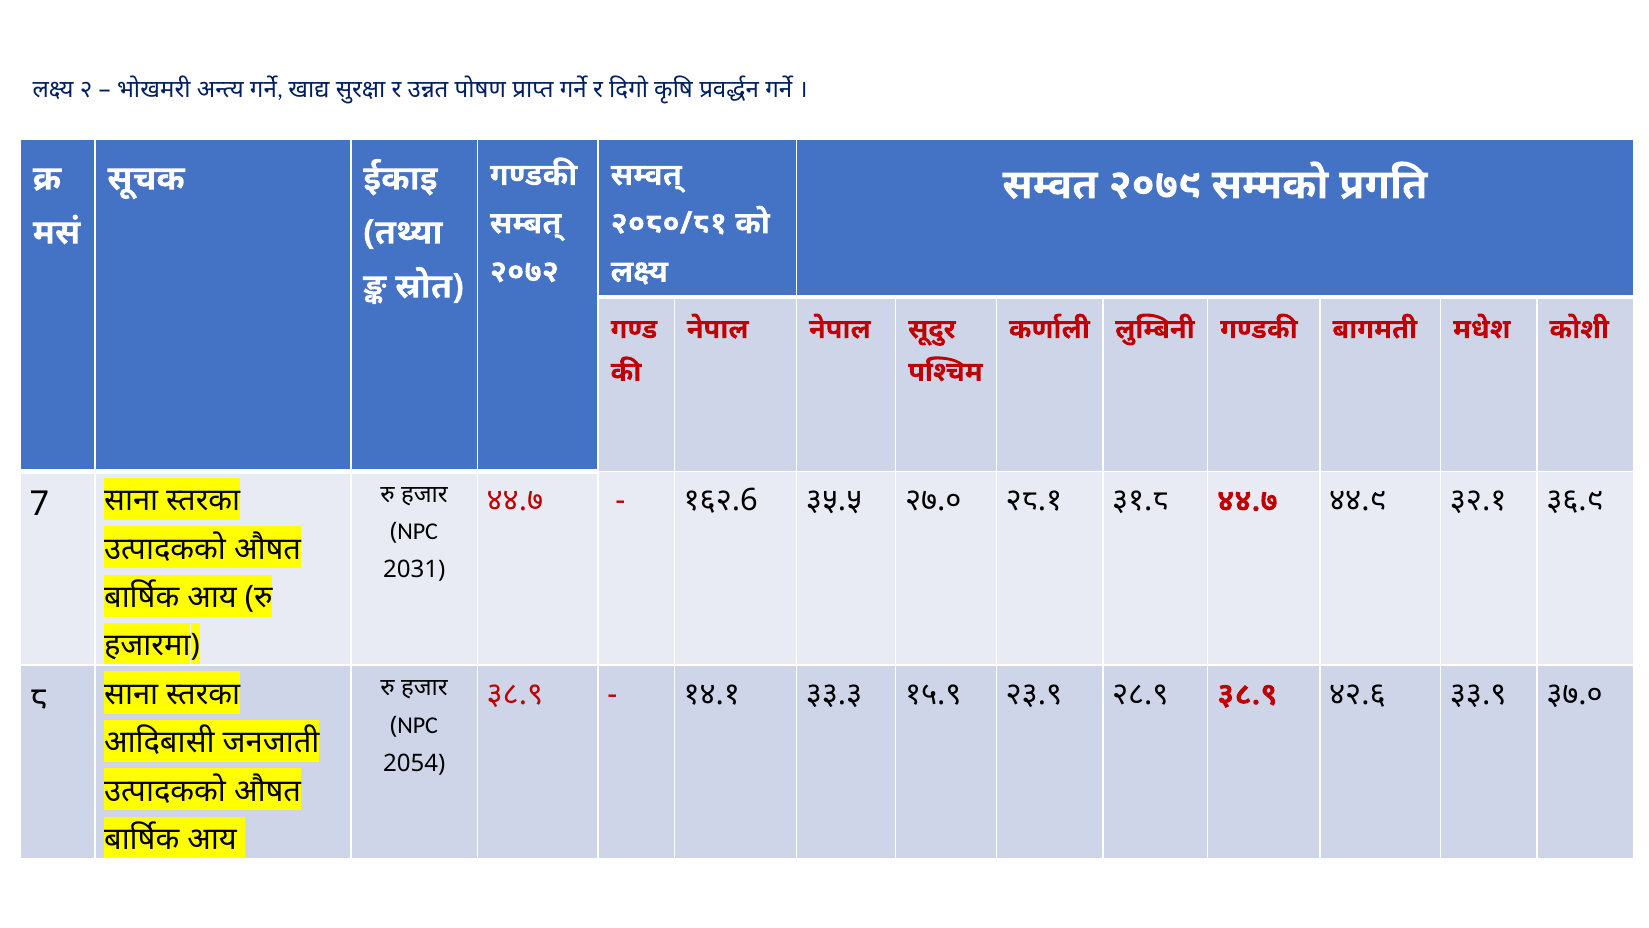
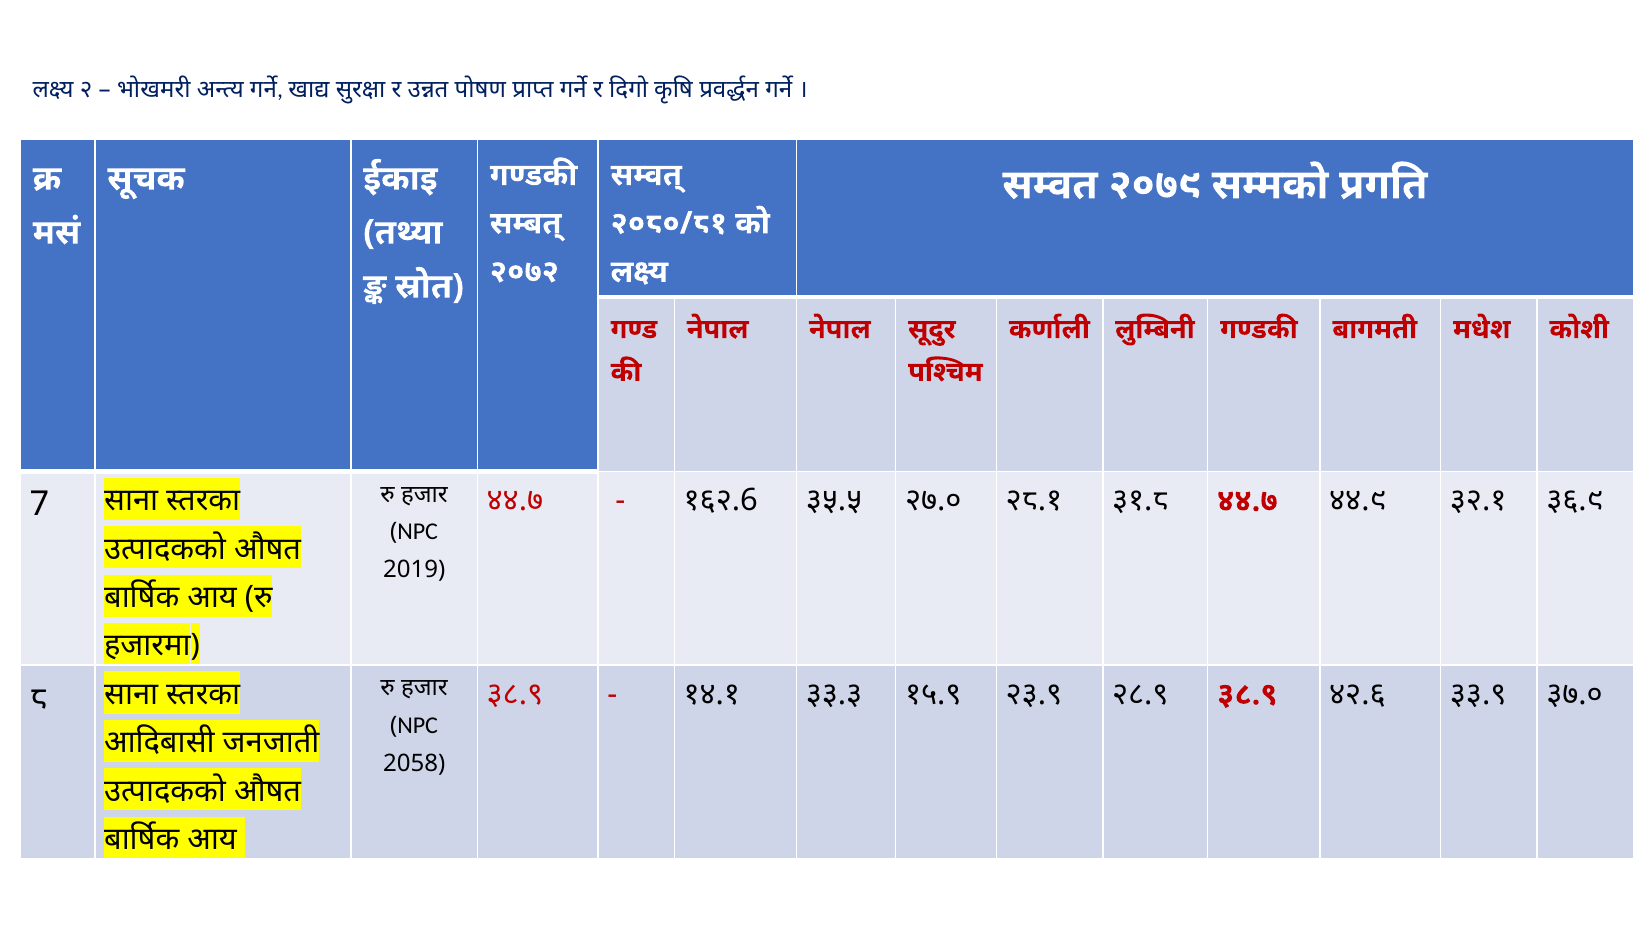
2031: 2031 -> 2019
2054: 2054 -> 2058
